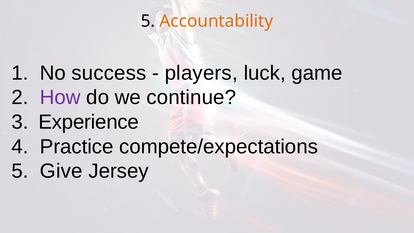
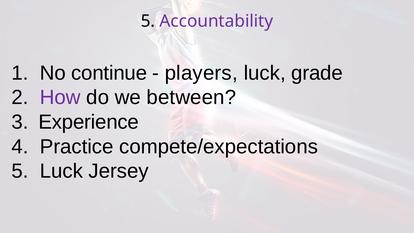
Accountability colour: orange -> purple
success: success -> continue
game: game -> grade
continue: continue -> between
5 Give: Give -> Luck
